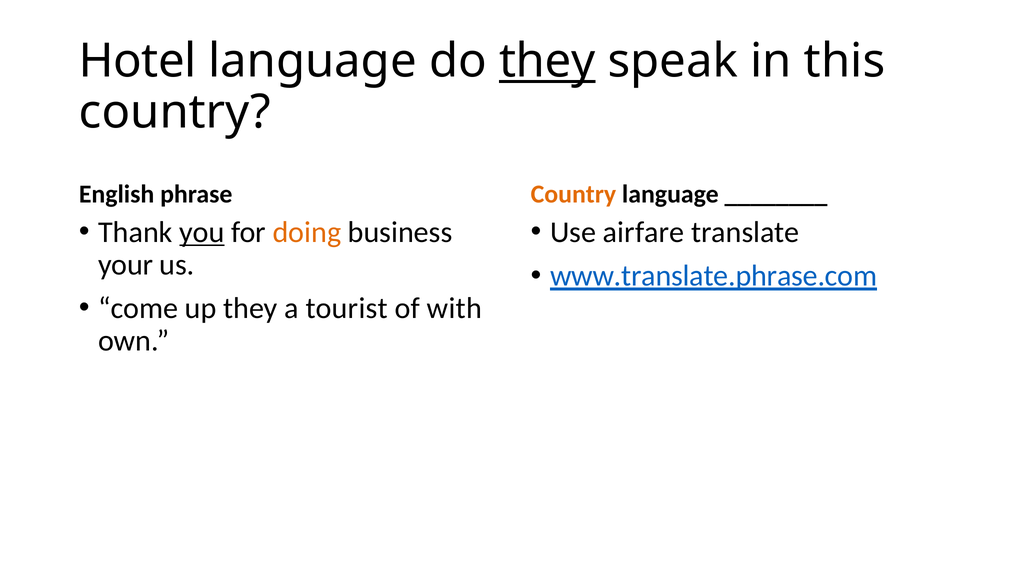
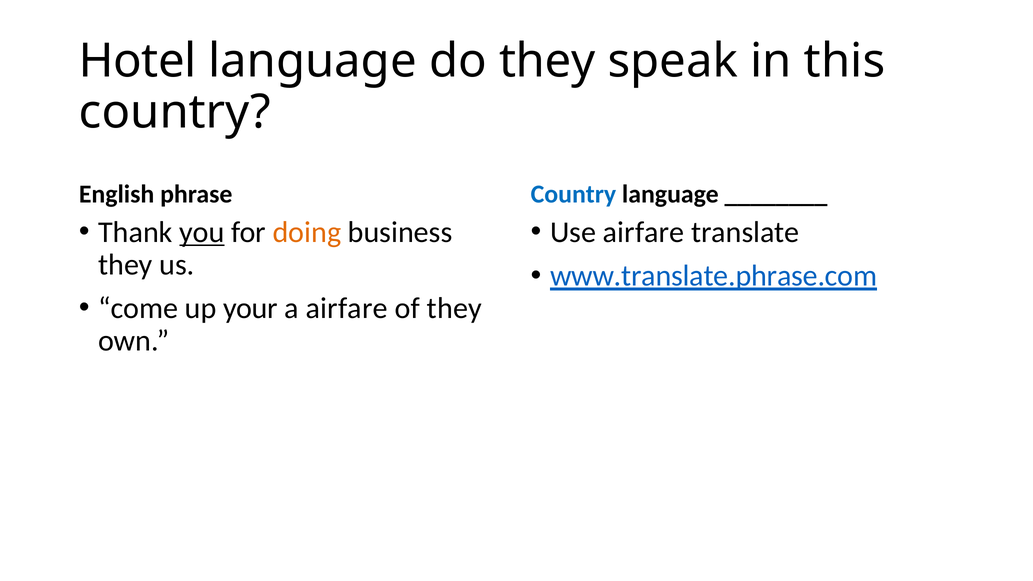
they at (547, 61) underline: present -> none
Country at (573, 194) colour: orange -> blue
your at (126, 265): your -> they
up they: they -> your
a tourist: tourist -> airfare
of with: with -> they
